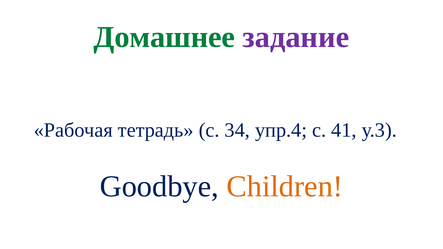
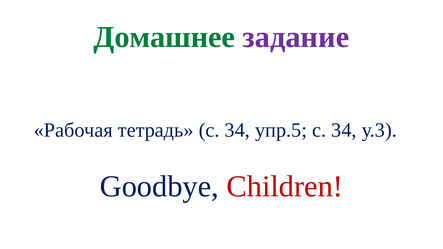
упр.4: упр.4 -> упр.5
41 at (344, 130): 41 -> 34
Children colour: orange -> red
